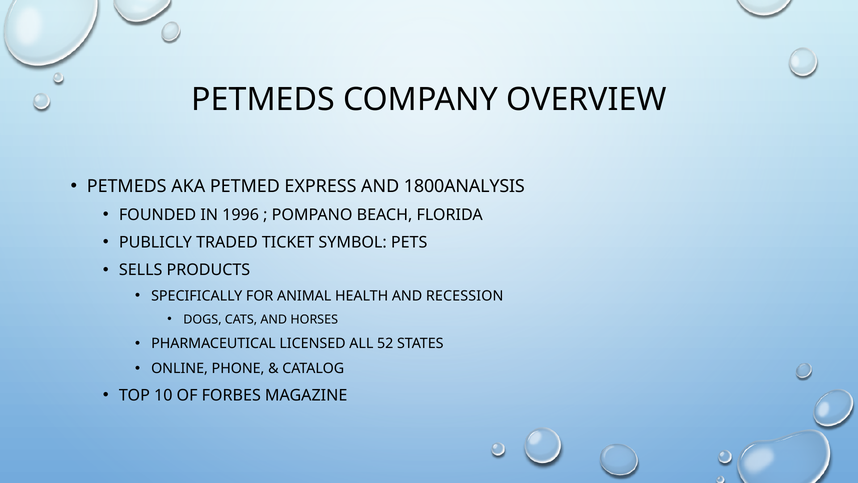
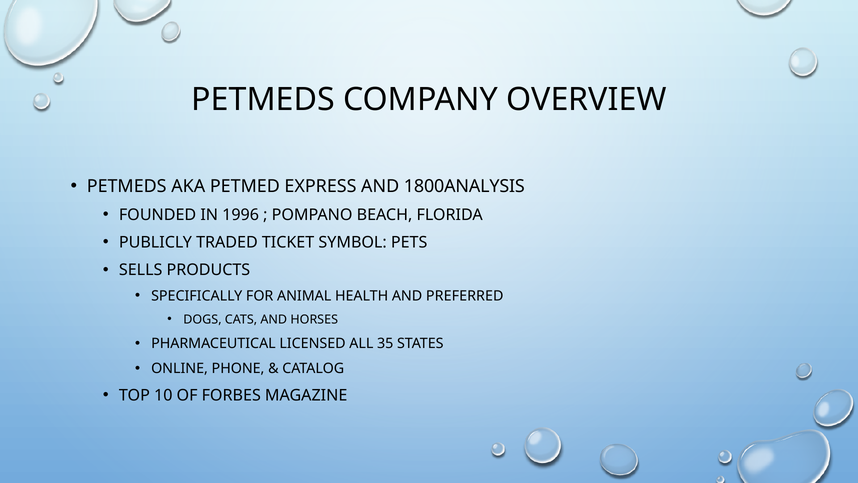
RECESSION: RECESSION -> PREFERRED
52: 52 -> 35
